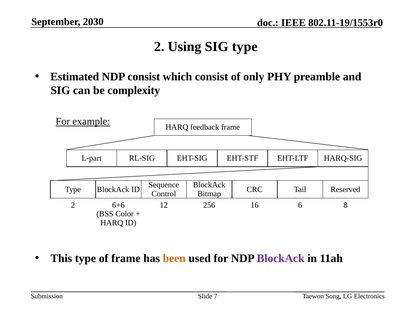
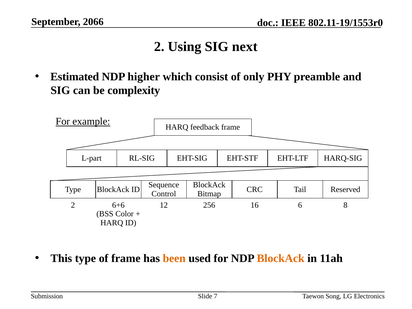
2030: 2030 -> 2066
SIG type: type -> next
NDP consist: consist -> higher
BlockAck at (281, 258) colour: purple -> orange
